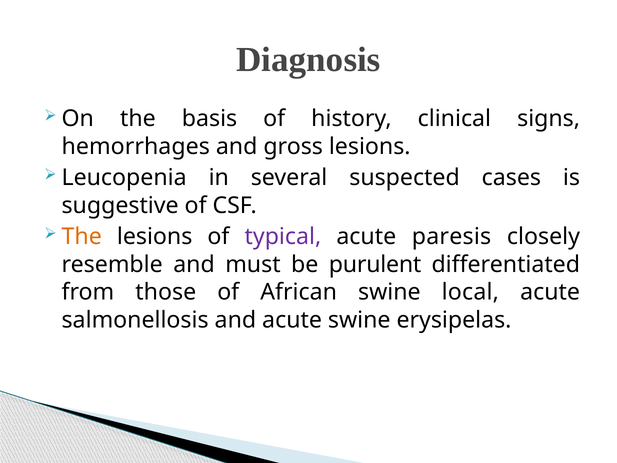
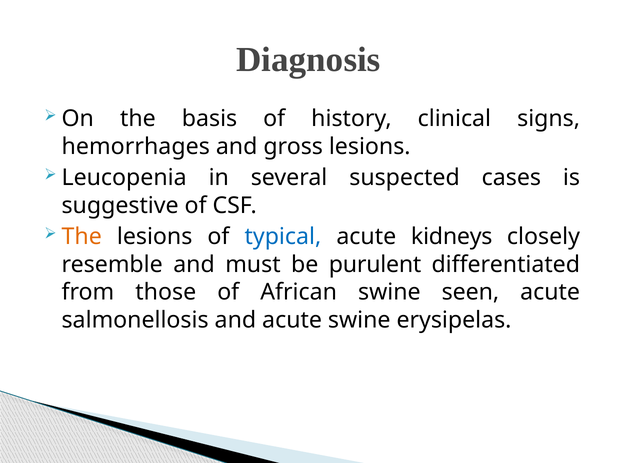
typical colour: purple -> blue
paresis: paresis -> kidneys
local: local -> seen
